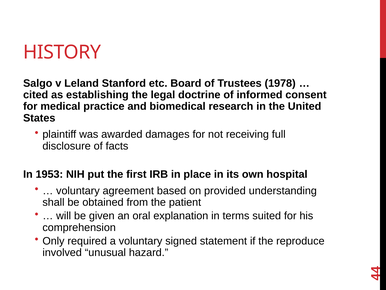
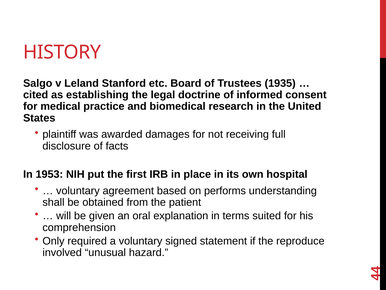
1978: 1978 -> 1935
provided: provided -> performs
